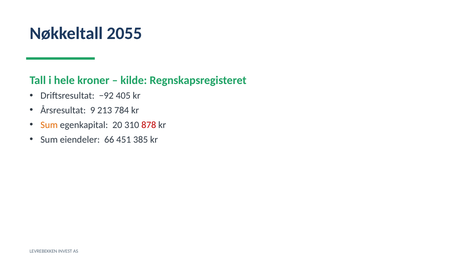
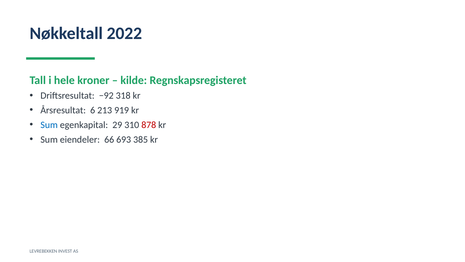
2055: 2055 -> 2022
405: 405 -> 318
9: 9 -> 6
784: 784 -> 919
Sum at (49, 125) colour: orange -> blue
20: 20 -> 29
451: 451 -> 693
